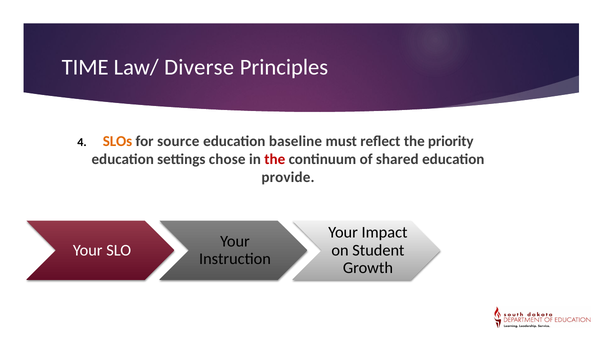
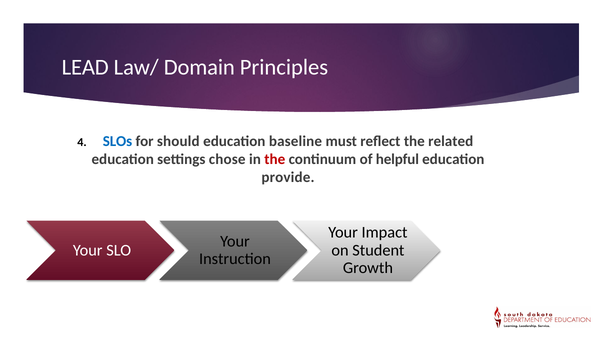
TIME: TIME -> LEAD
Diverse: Diverse -> Domain
SLOs colour: orange -> blue
source: source -> should
priority: priority -> related
shared: shared -> helpful
